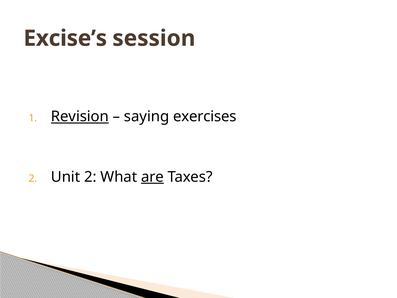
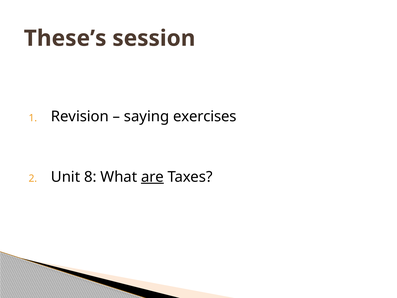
Excise’s: Excise’s -> These’s
Revision underline: present -> none
Unit 2: 2 -> 8
